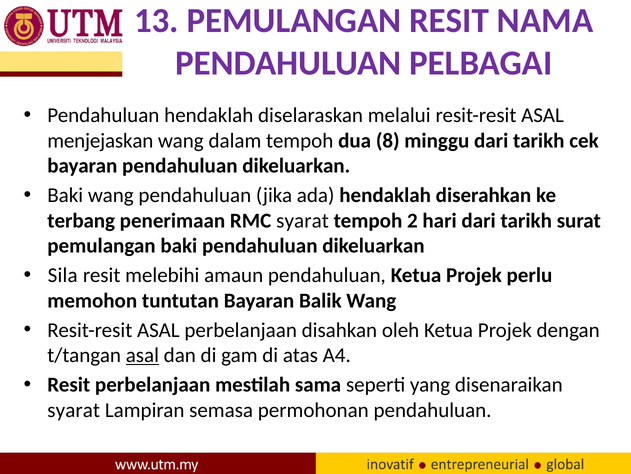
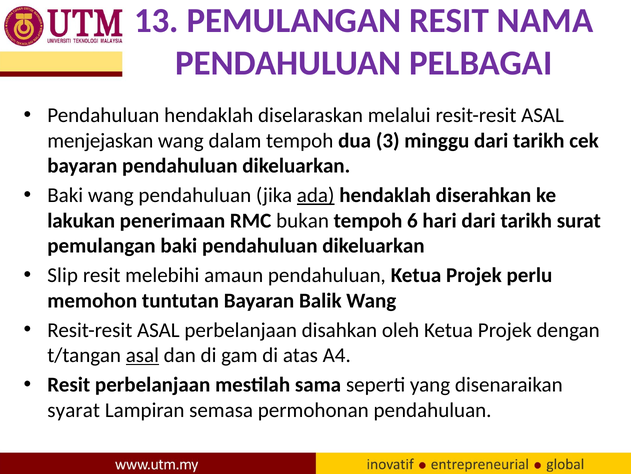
8: 8 -> 3
ada underline: none -> present
terbang: terbang -> lakukan
RMC syarat: syarat -> bukan
2: 2 -> 6
Sila: Sila -> Slip
